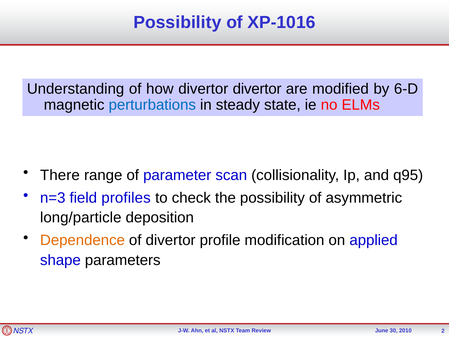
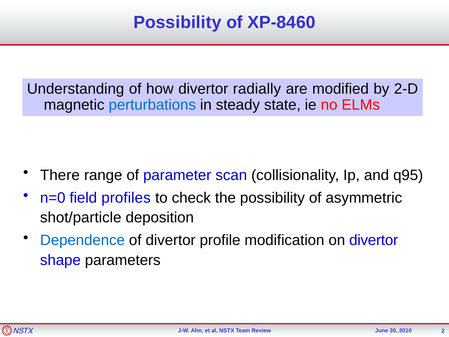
XP-1016: XP-1016 -> XP-8460
divertor divertor: divertor -> radially
6-D: 6-D -> 2-D
n=3: n=3 -> n=0
long/particle: long/particle -> shot/particle
Dependence colour: orange -> blue
on applied: applied -> divertor
